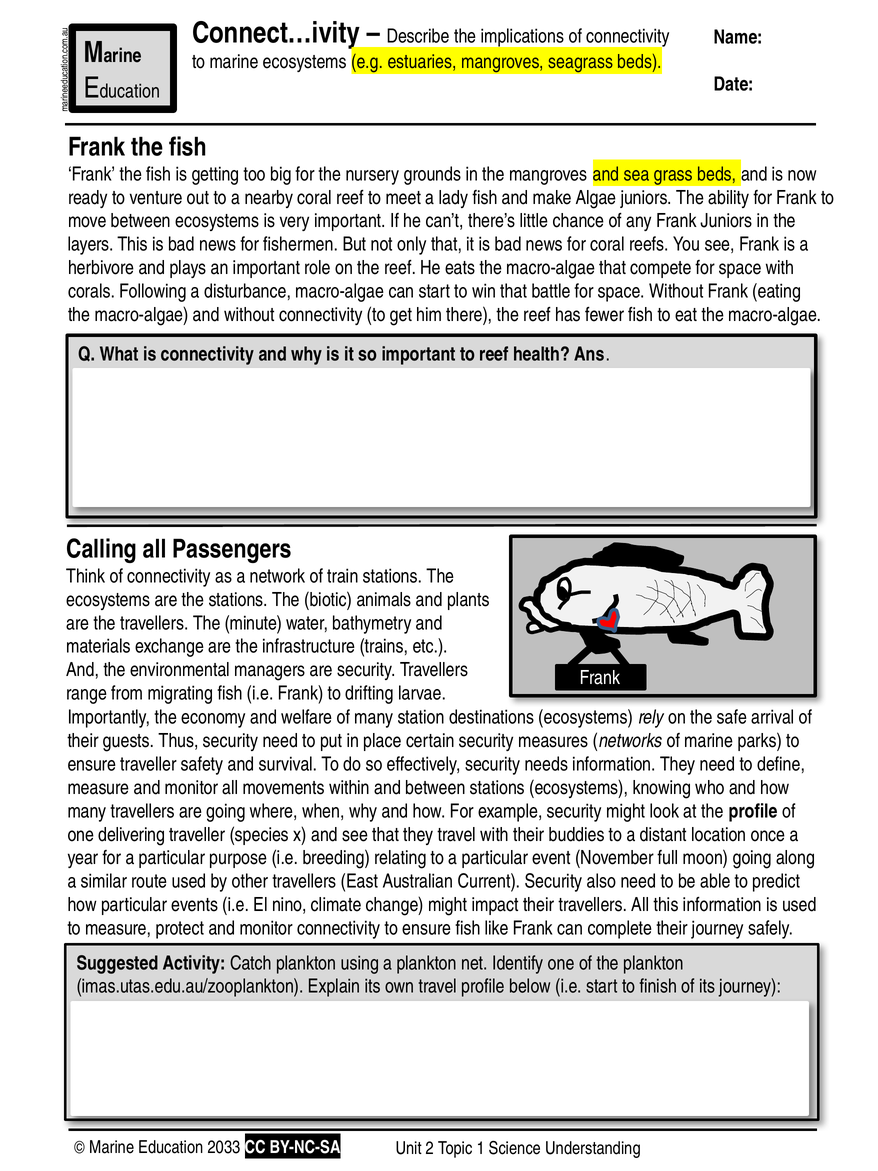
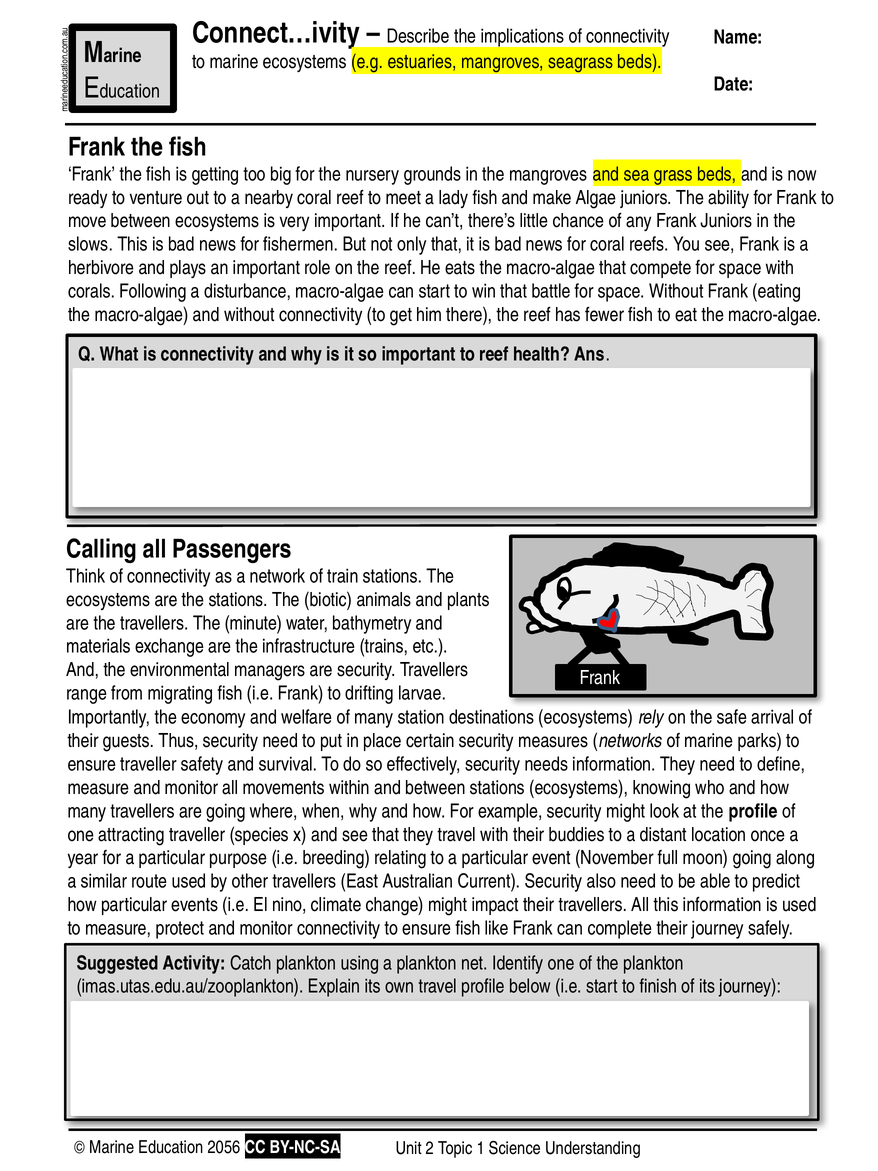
layers: layers -> slows
delivering: delivering -> attracting
2033: 2033 -> 2056
